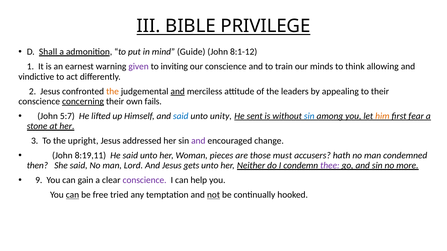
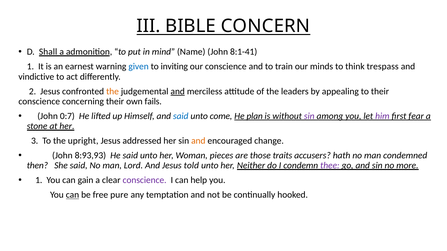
PRIVILEGE: PRIVILEGE -> CONCERN
Guide: Guide -> Name
8:1-12: 8:1-12 -> 8:1-41
given colour: purple -> blue
allowing: allowing -> trespass
concerning underline: present -> none
5:7: 5:7 -> 0:7
unity: unity -> come
sent: sent -> plan
sin at (309, 116) colour: blue -> purple
him colour: orange -> purple
and at (198, 141) colour: purple -> orange
8:19,11: 8:19,11 -> 8:93,93
must: must -> traits
gets: gets -> told
9 at (39, 181): 9 -> 1
tried: tried -> pure
not underline: present -> none
